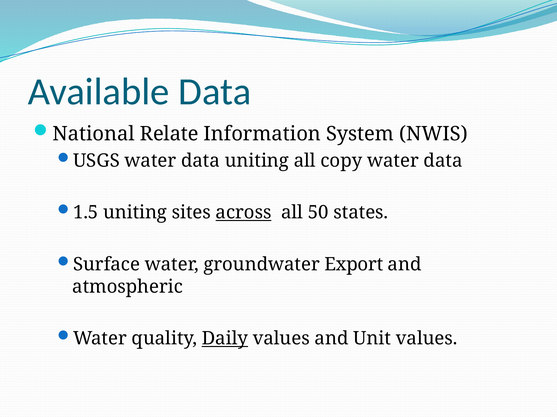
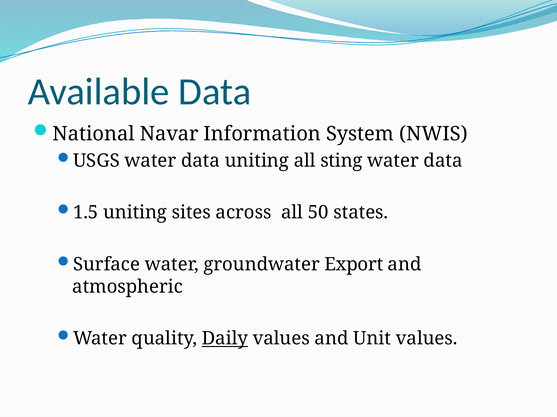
Relate: Relate -> Navar
copy: copy -> sting
across underline: present -> none
